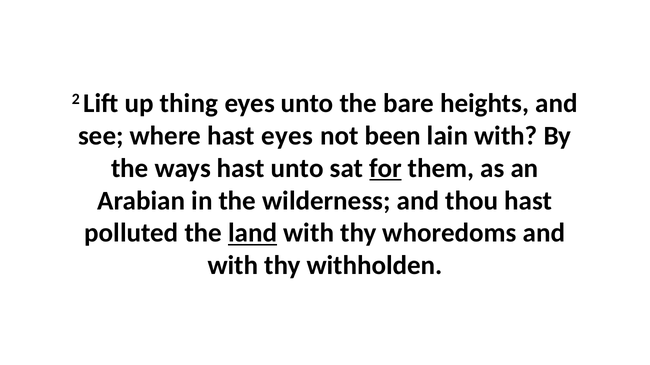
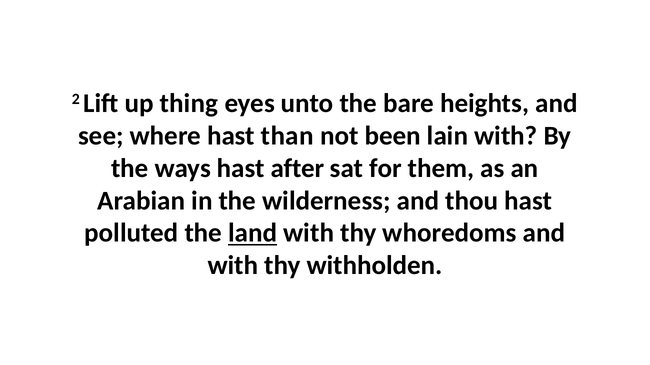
hast eyes: eyes -> than
hast unto: unto -> after
for underline: present -> none
